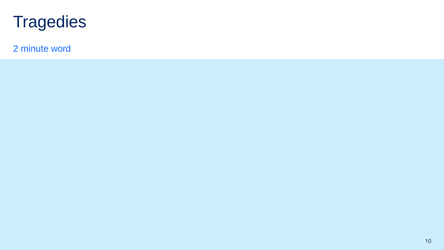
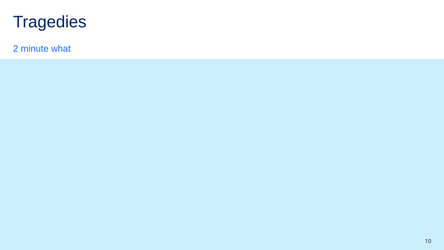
word: word -> what
